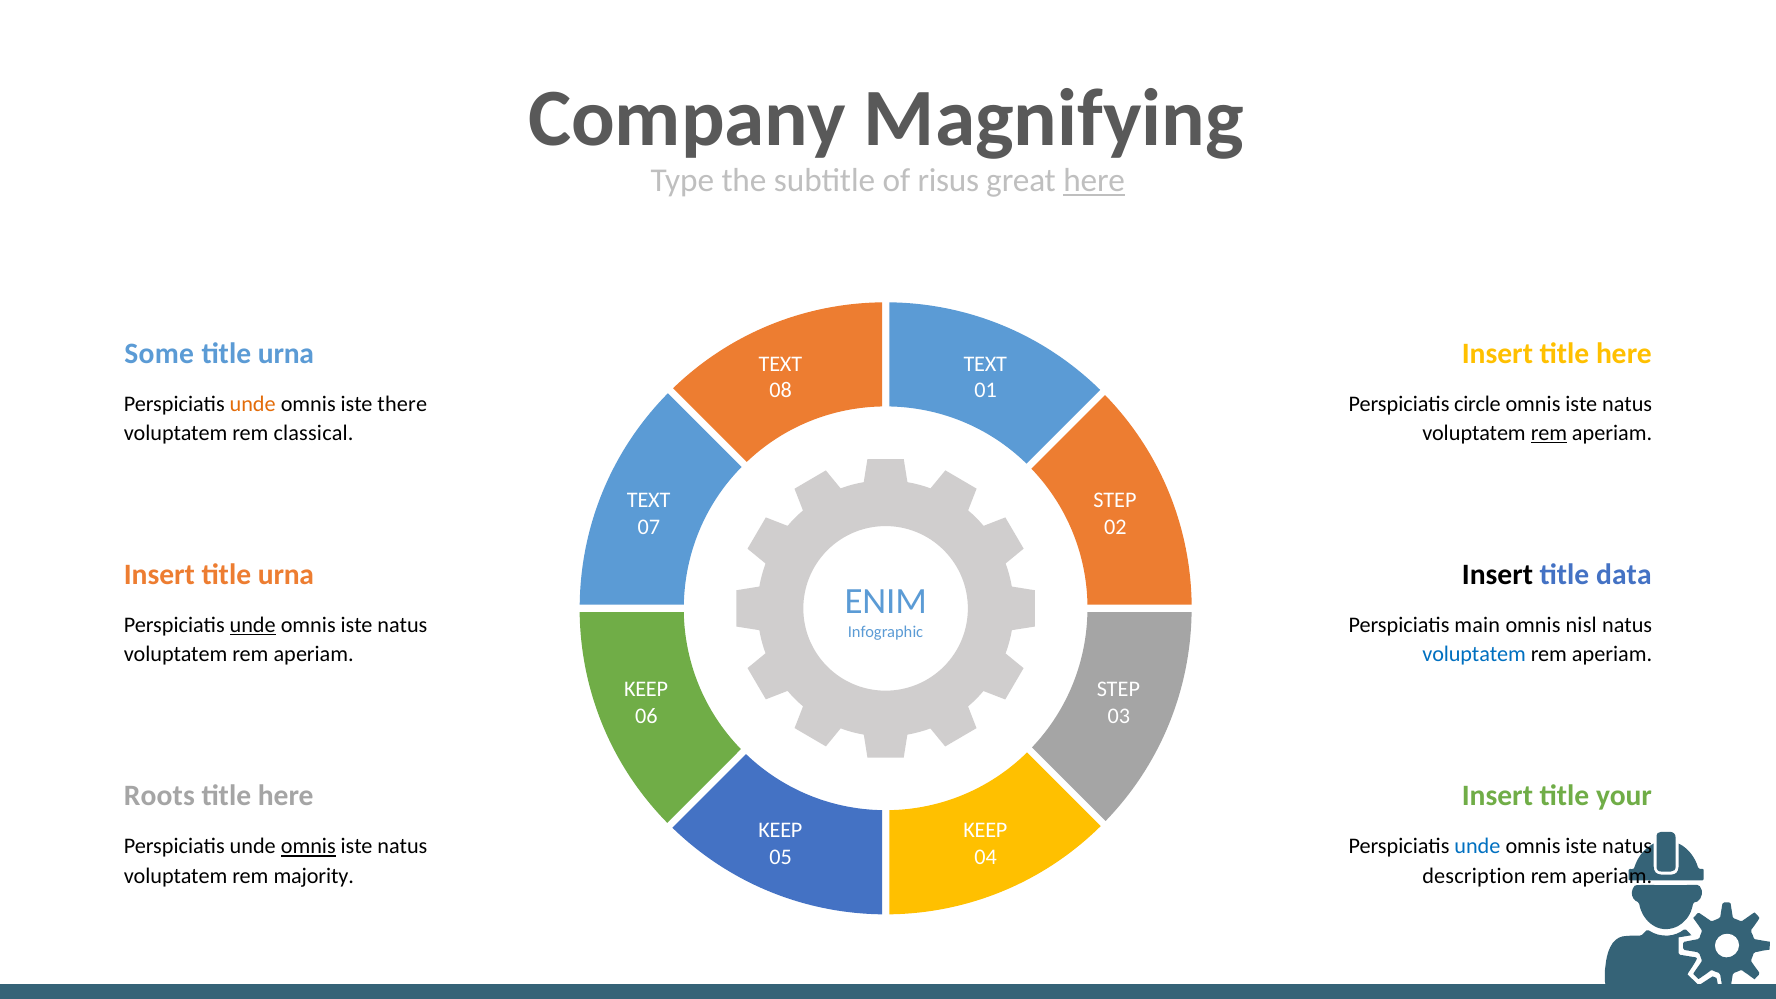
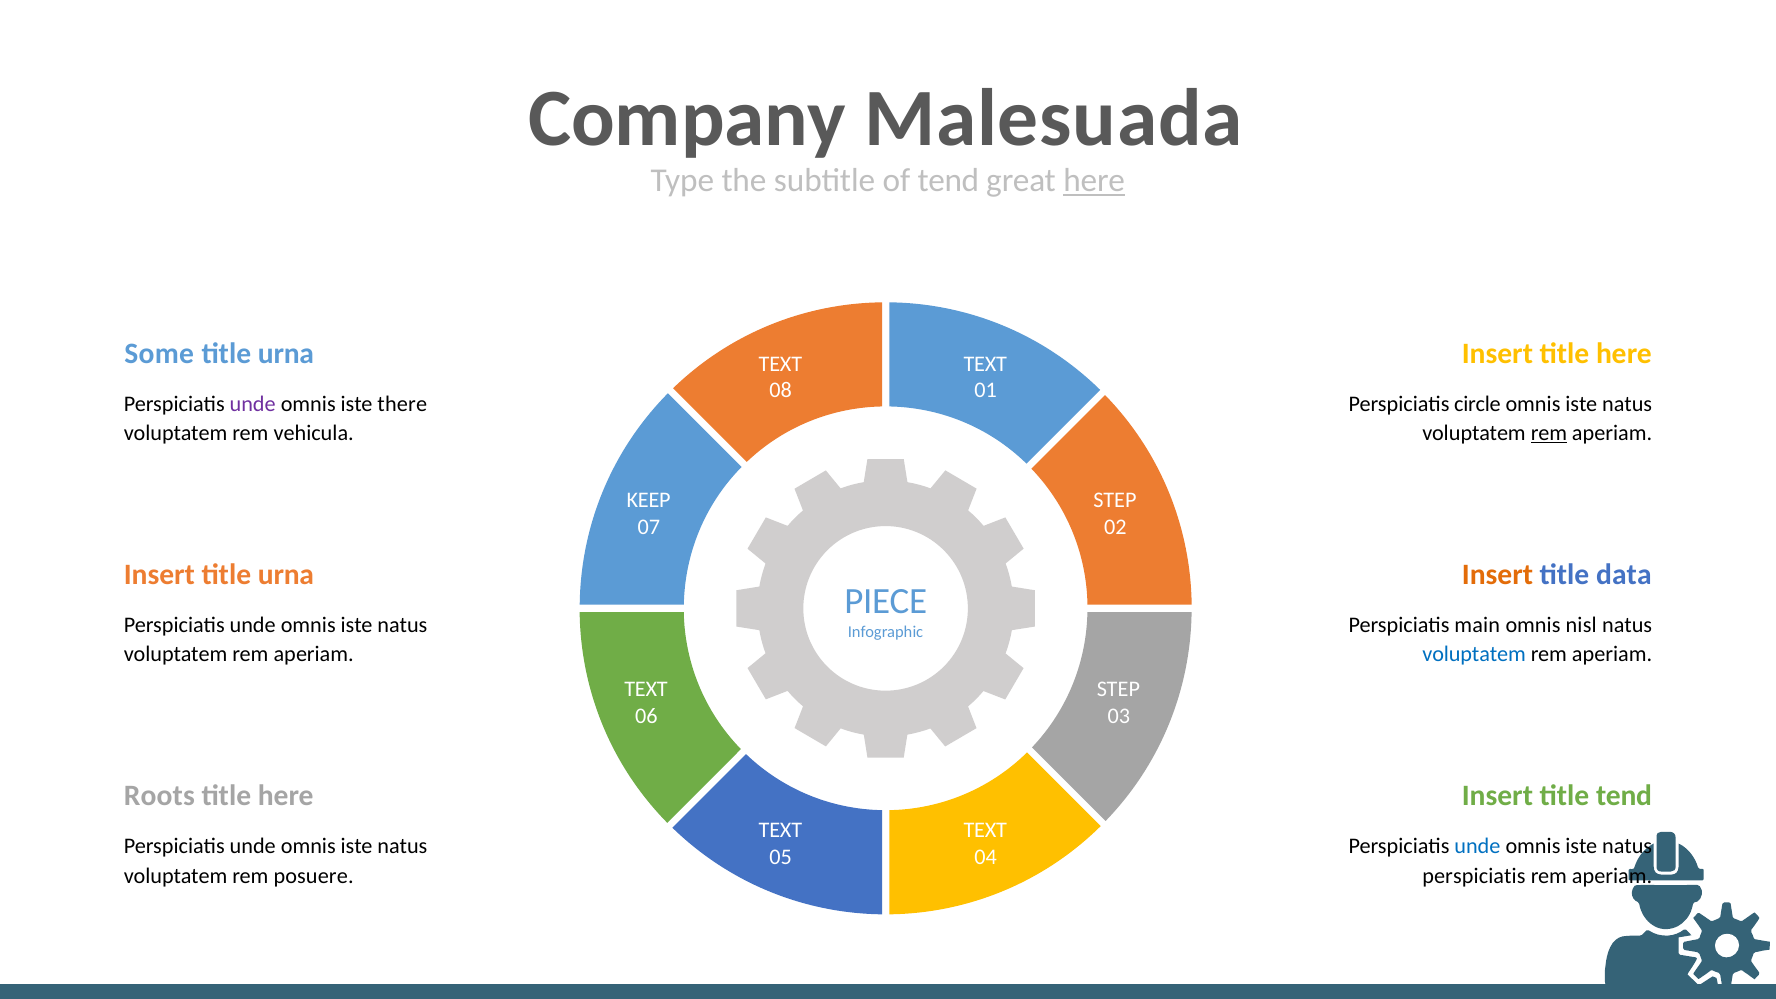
Magnifying: Magnifying -> Malesuada
of risus: risus -> tend
unde at (253, 404) colour: orange -> purple
classical: classical -> vehicula
TEXT at (649, 500): TEXT -> KEEP
Insert at (1498, 575) colour: black -> orange
ENIM: ENIM -> PIECE
unde at (253, 625) underline: present -> none
KEEP at (646, 689): KEEP -> TEXT
title your: your -> tend
KEEP at (780, 831): KEEP -> TEXT
KEEP at (985, 831): KEEP -> TEXT
omnis at (308, 846) underline: present -> none
majority: majority -> posuere
description at (1474, 876): description -> perspiciatis
